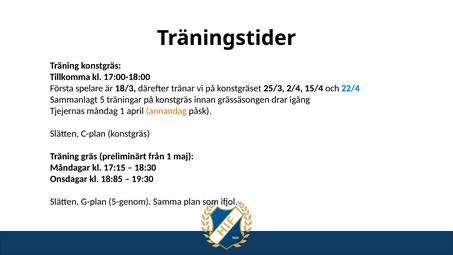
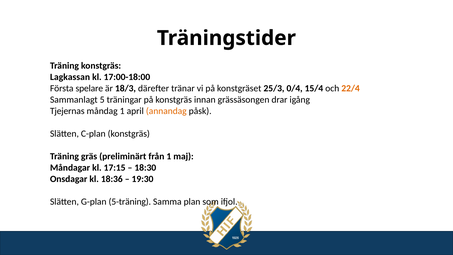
Tillkomma: Tillkomma -> Lagkassan
2/4: 2/4 -> 0/4
22/4 colour: blue -> orange
18:85: 18:85 -> 18:36
5-genom: 5-genom -> 5-träning
